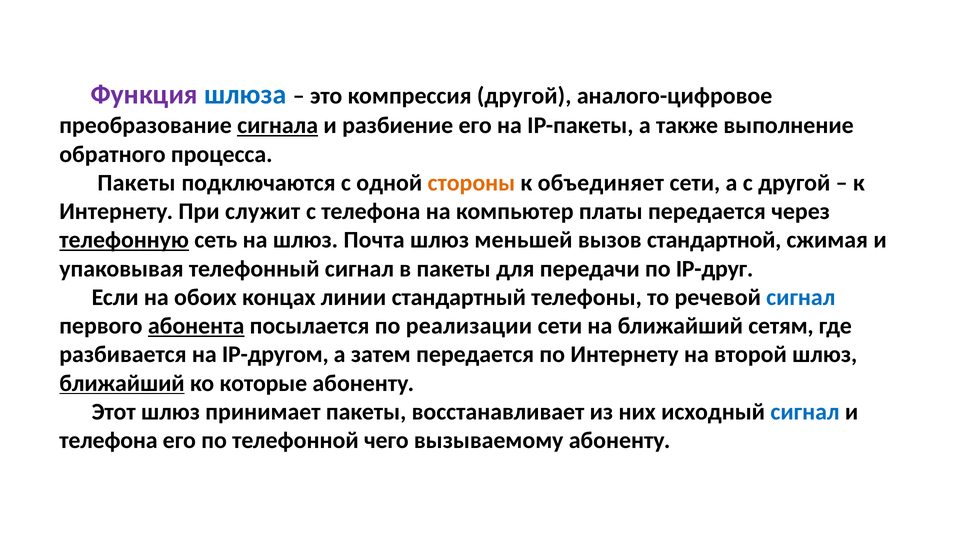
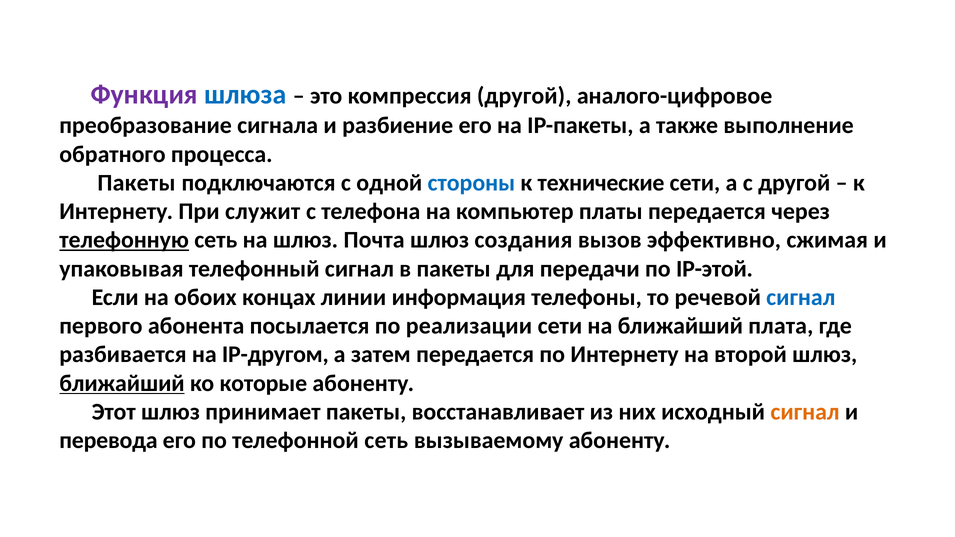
сигнала underline: present -> none
стороны colour: orange -> blue
объединяет: объединяет -> технические
меньшей: меньшей -> создания
стандартной: стандартной -> эффективно
IP-друг: IP-друг -> IP-этой
стандартный: стандартный -> информация
абонента underline: present -> none
сетям: сетям -> плата
сигнал at (805, 412) colour: blue -> orange
телефона at (108, 441): телефона -> перевода
телефонной чего: чего -> сеть
